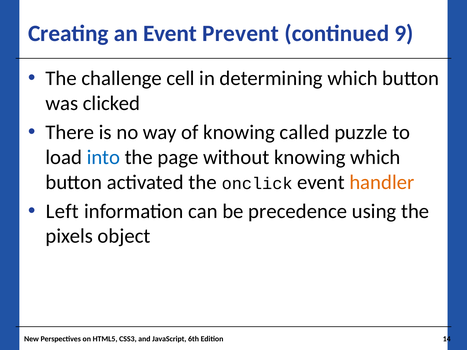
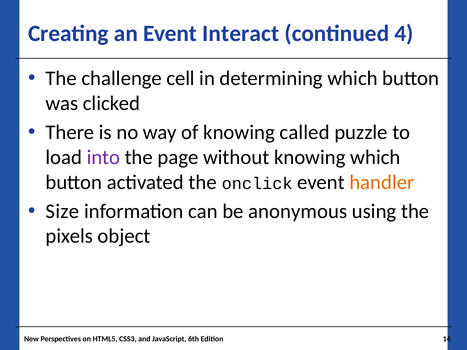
Prevent: Prevent -> Interact
9: 9 -> 4
into colour: blue -> purple
Left: Left -> Size
precedence: precedence -> anonymous
